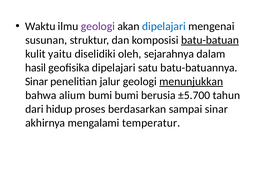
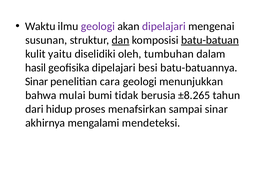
dipelajari at (164, 26) colour: blue -> purple
dan underline: none -> present
sejarahnya: sejarahnya -> tumbuhan
satu: satu -> besi
jalur: jalur -> cara
menunjukkan underline: present -> none
alium: alium -> mulai
bumi bumi: bumi -> tidak
±5.700: ±5.700 -> ±8.265
berdasarkan: berdasarkan -> menafsirkan
temperatur: temperatur -> mendeteksi
